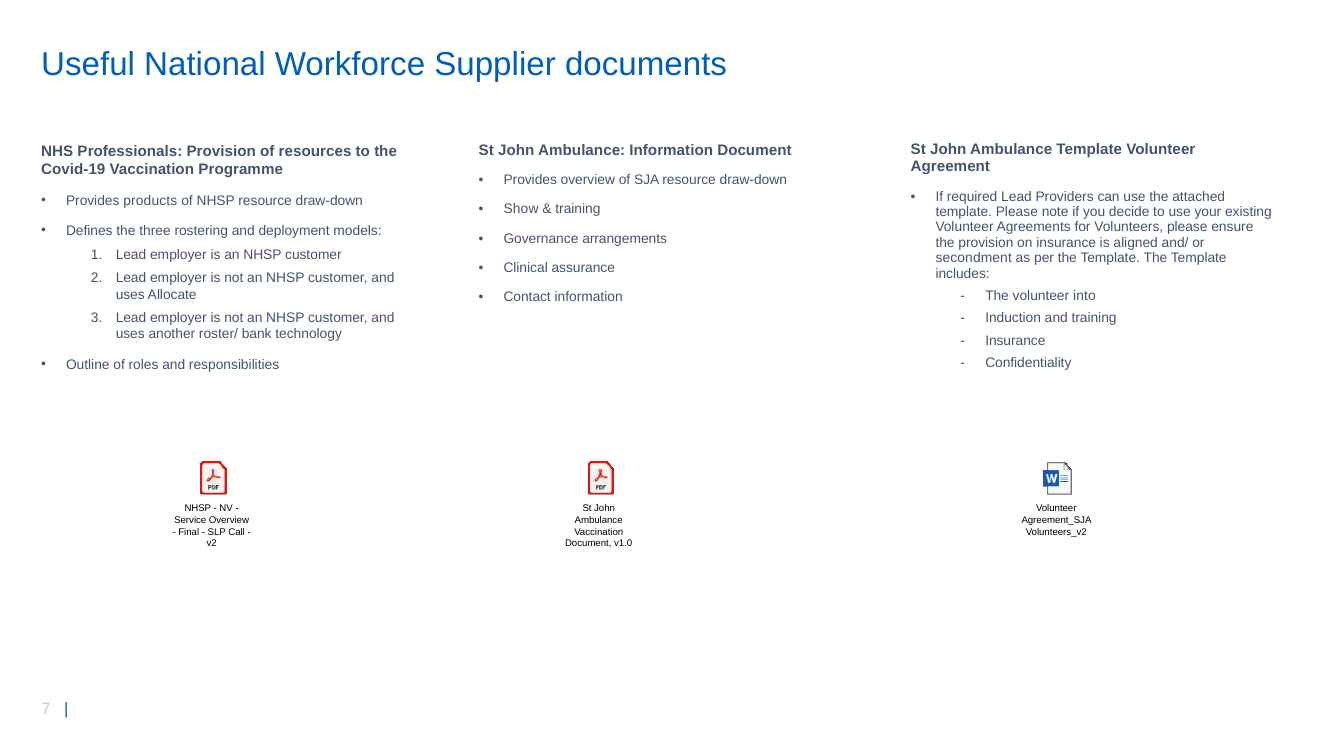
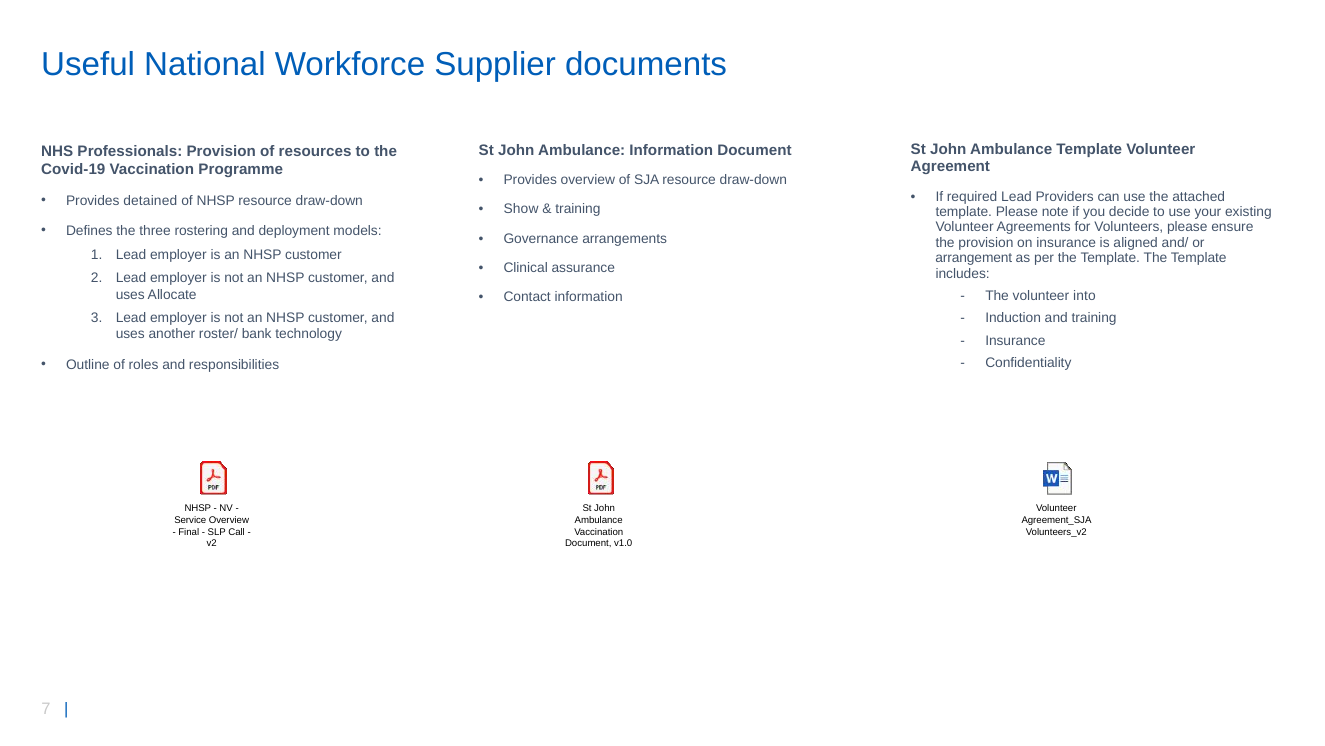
products: products -> detained
secondment: secondment -> arrangement
